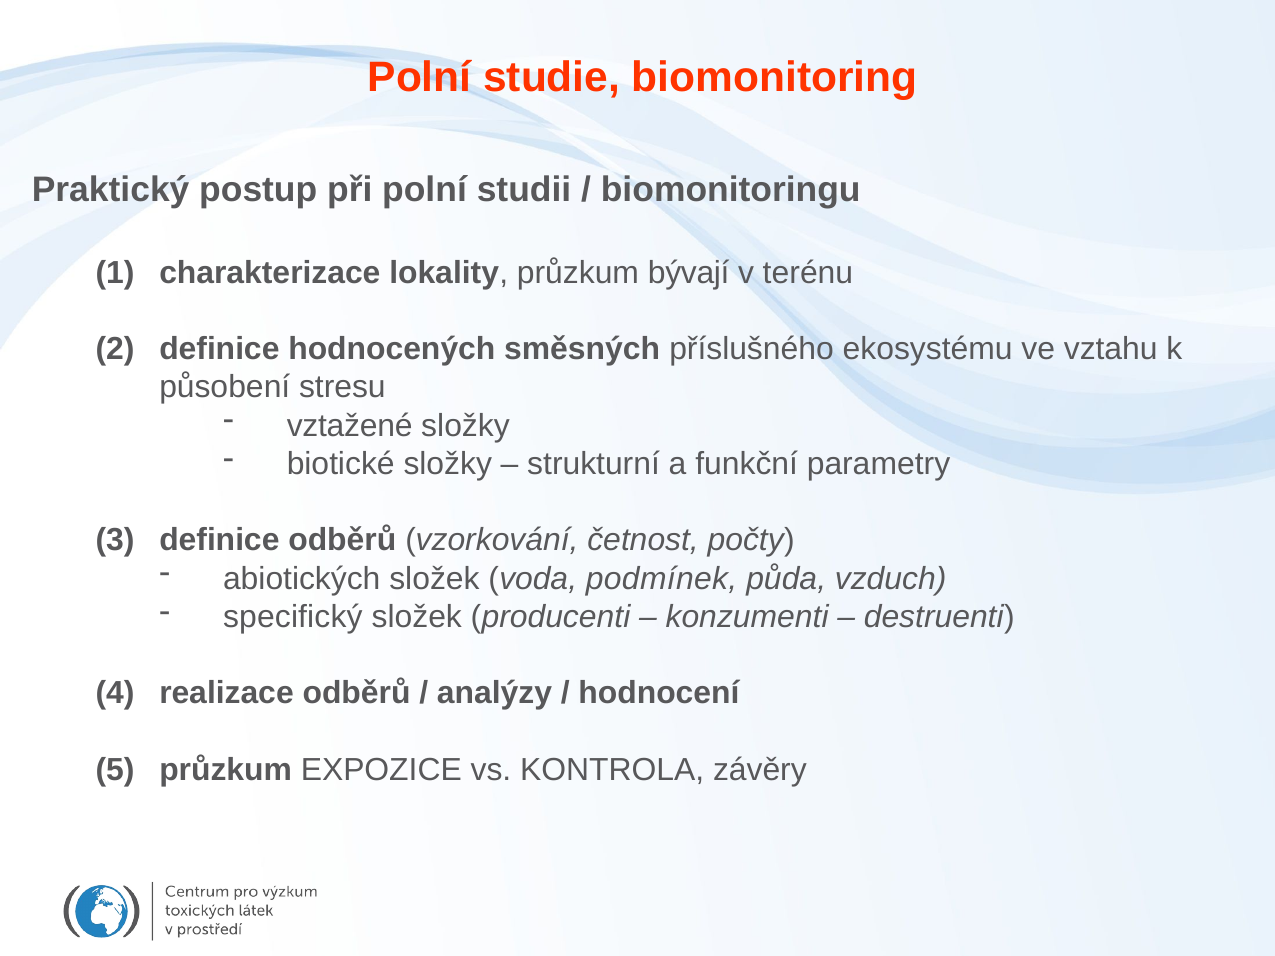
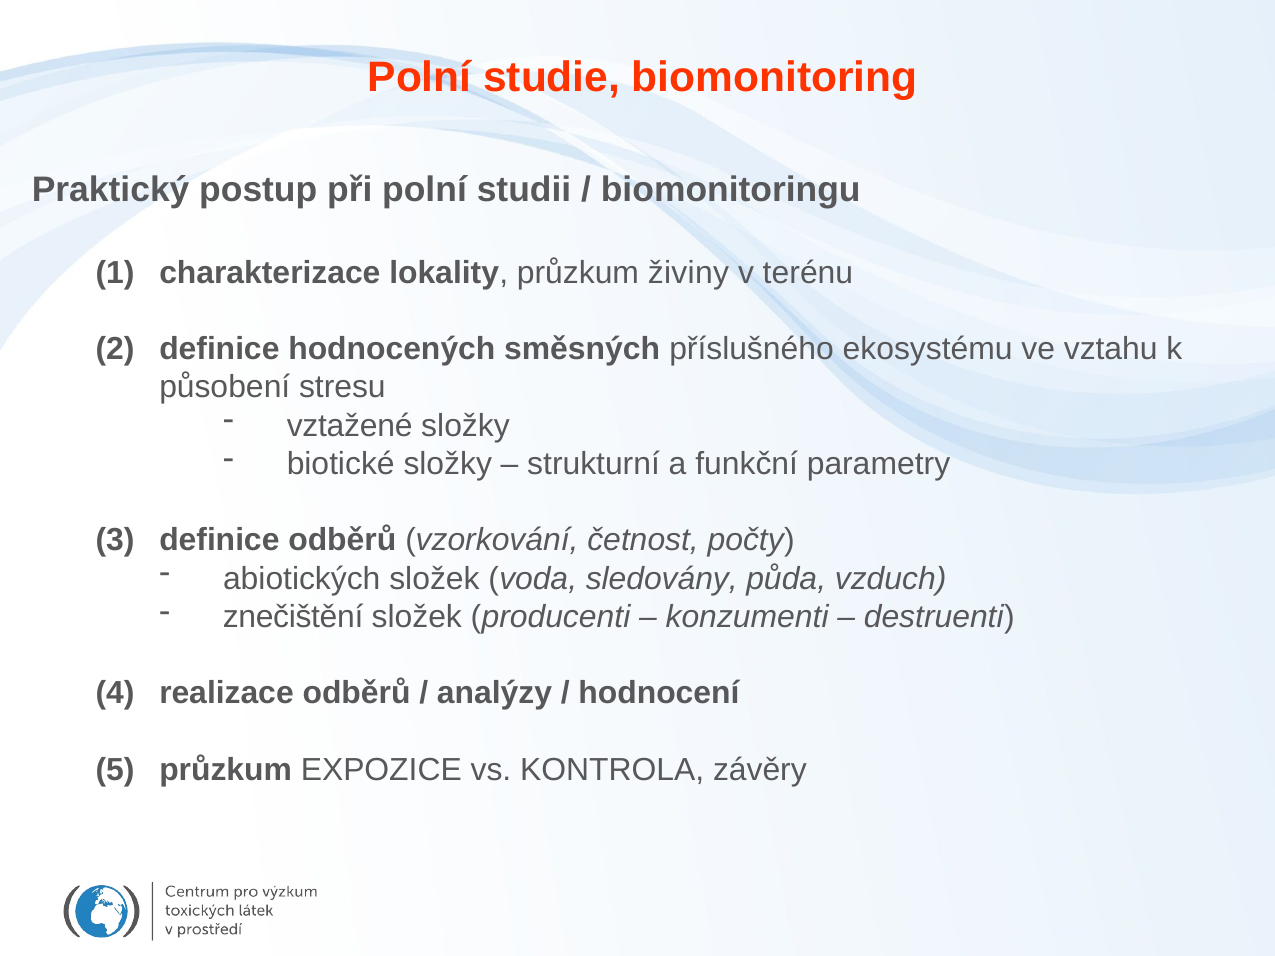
bývají: bývají -> živiny
podmínek: podmínek -> sledovány
specifický: specifický -> znečištění
